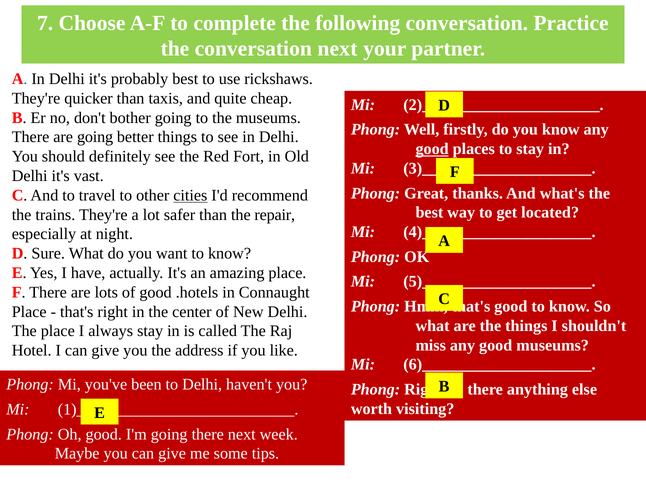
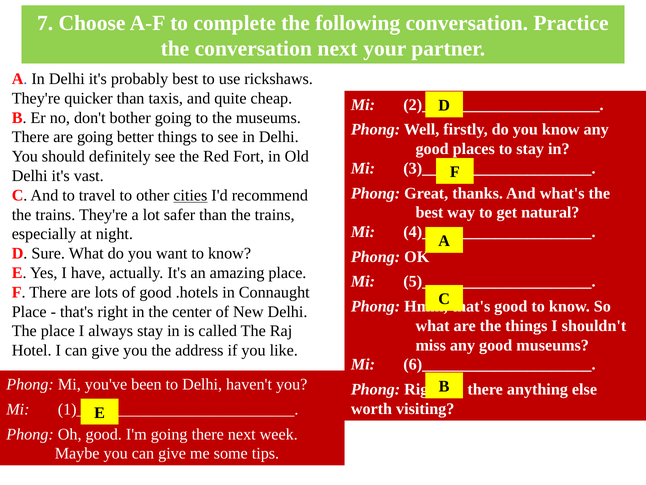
good at (432, 149) underline: present -> none
located: located -> natural
than the repair: repair -> trains
